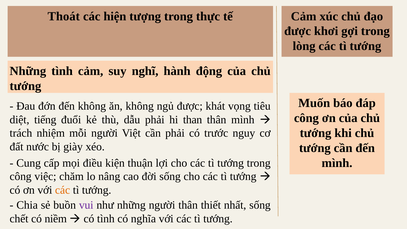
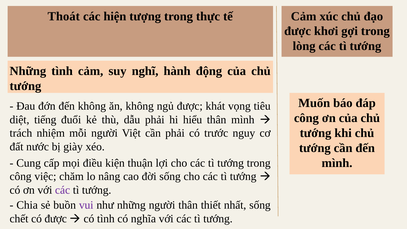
than: than -> hiểu
các at (63, 190) colour: orange -> purple
có niềm: niềm -> được
